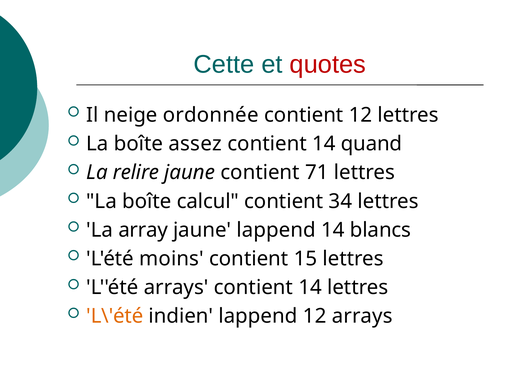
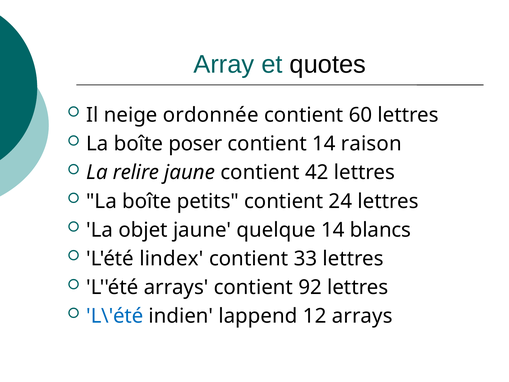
Cette: Cette -> Array
quotes colour: red -> black
contient 12: 12 -> 60
assez: assez -> poser
quand: quand -> raison
71: 71 -> 42
calcul: calcul -> petits
34: 34 -> 24
array: array -> objet
jaune lappend: lappend -> quelque
moins: moins -> lindex
15: 15 -> 33
14 at (310, 287): 14 -> 92
L\'été colour: orange -> blue
